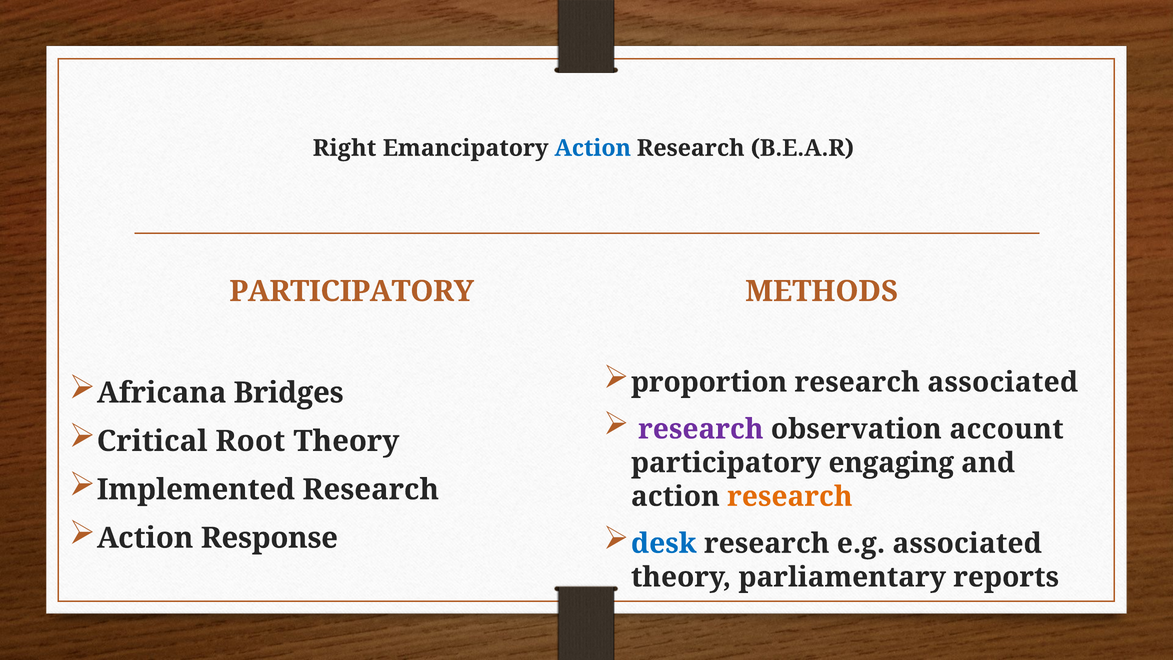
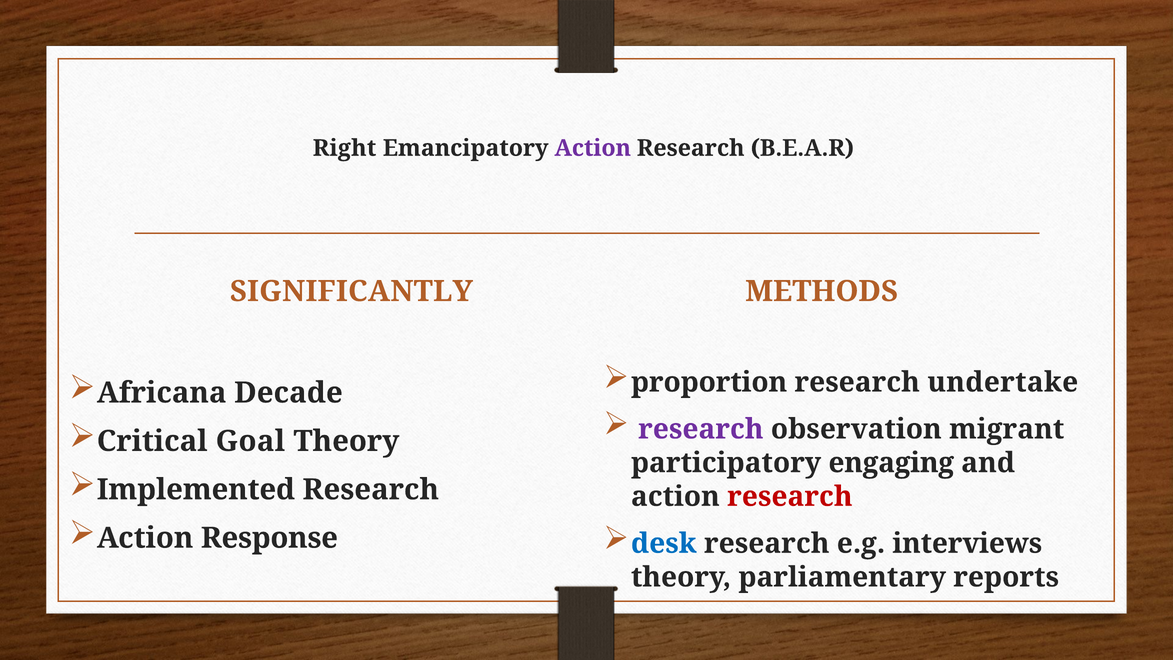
Action at (593, 148) colour: blue -> purple
PARTICIPATORY at (352, 291): PARTICIPATORY -> SIGNIFICANTLY
research associated: associated -> undertake
Bridges: Bridges -> Decade
account: account -> migrant
Root: Root -> Goal
research at (790, 496) colour: orange -> red
e.g associated: associated -> interviews
